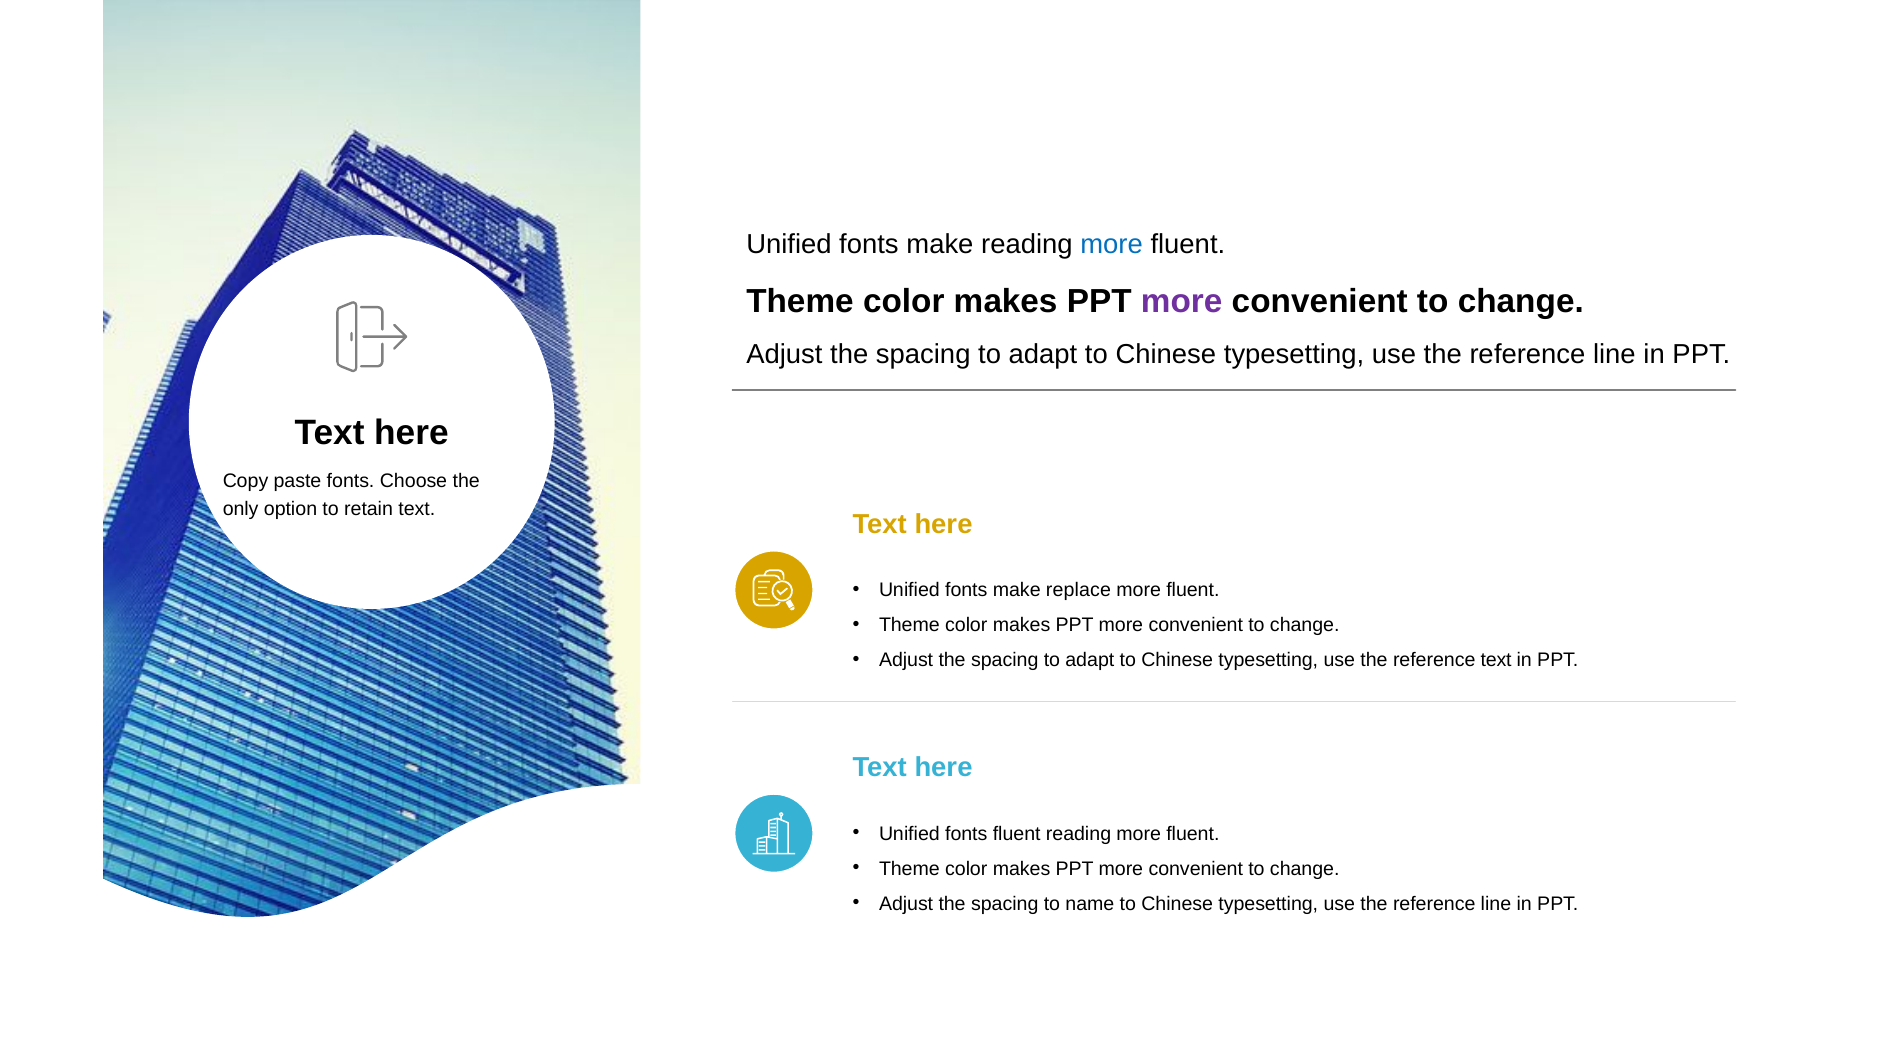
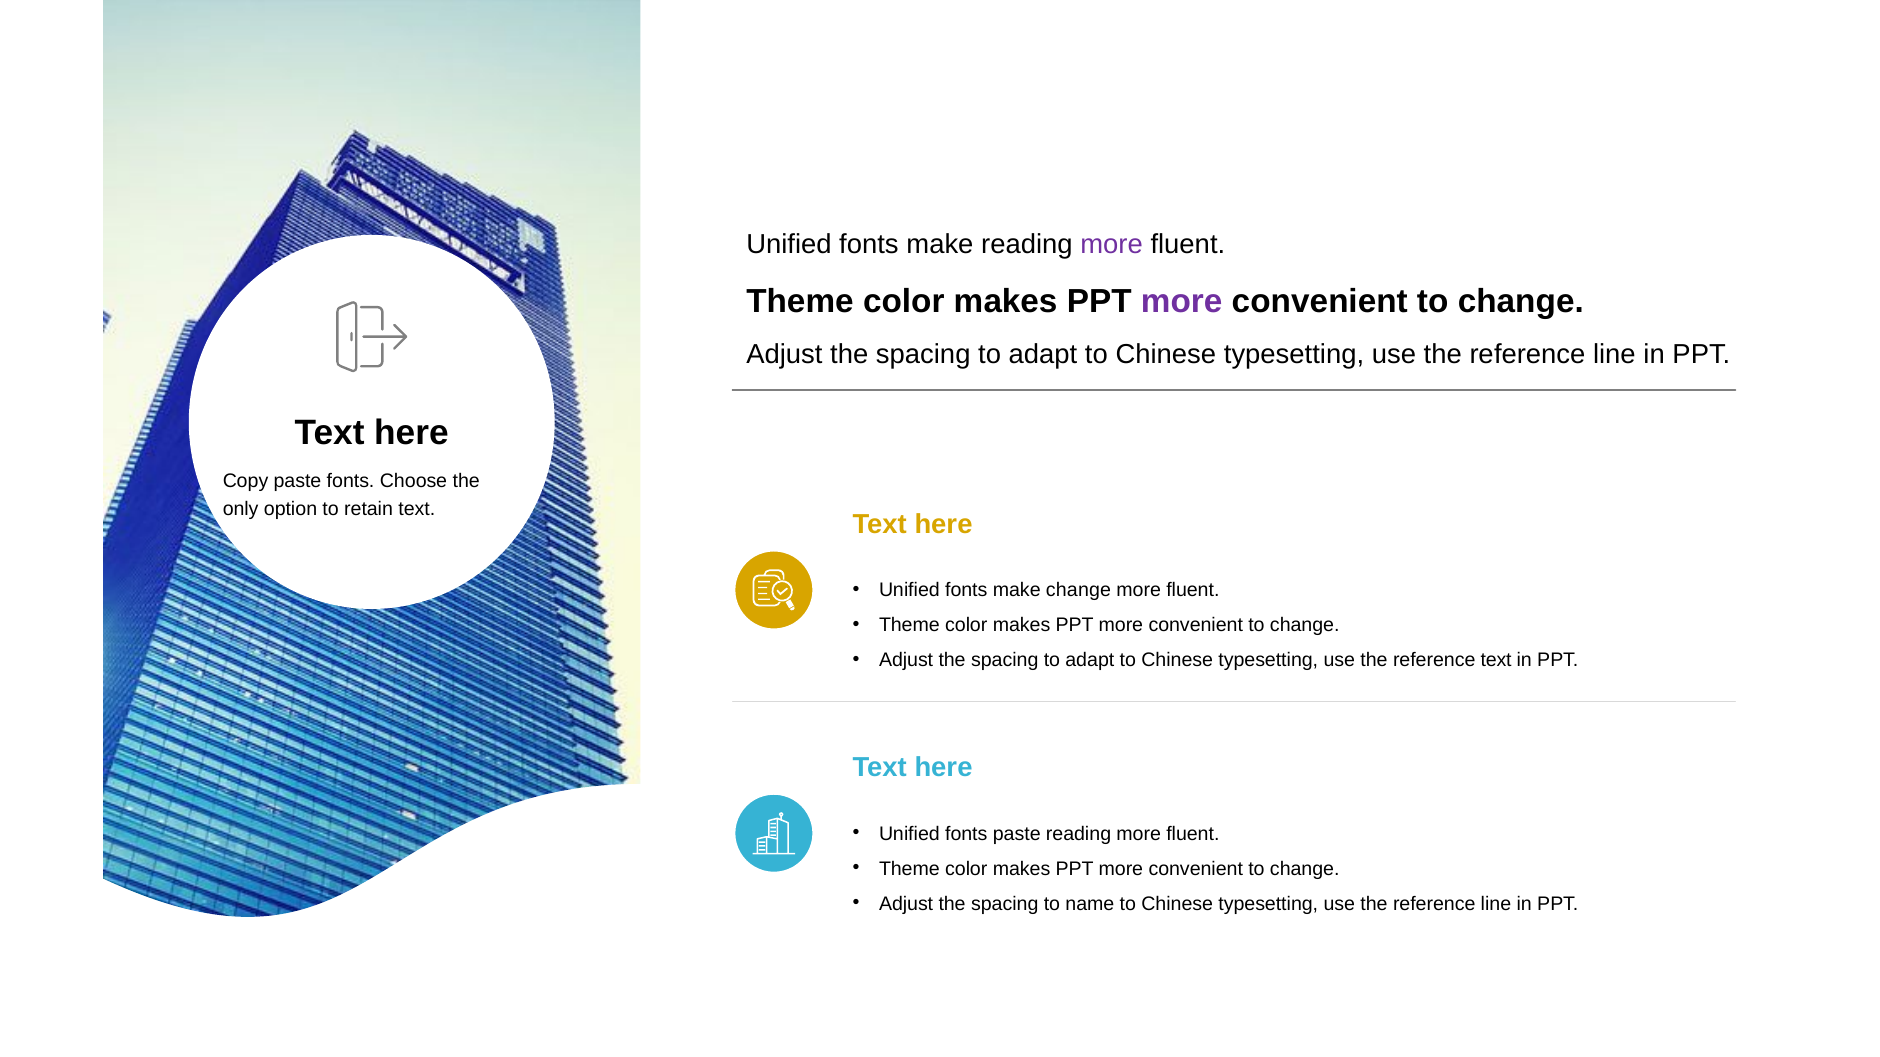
more at (1112, 245) colour: blue -> purple
make replace: replace -> change
fonts fluent: fluent -> paste
